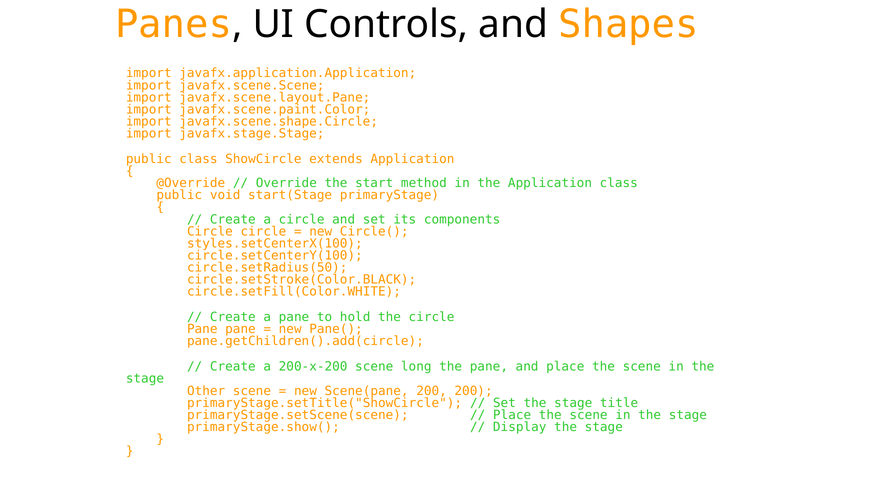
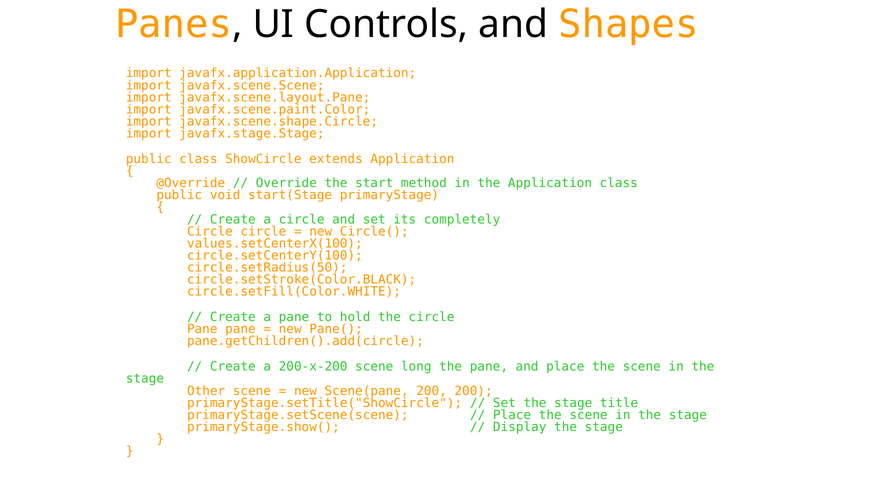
components: components -> completely
styles.setCenterX(100: styles.setCenterX(100 -> values.setCenterX(100
